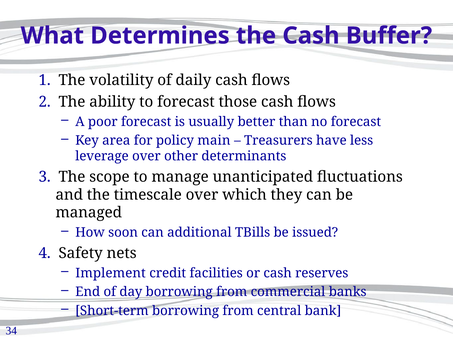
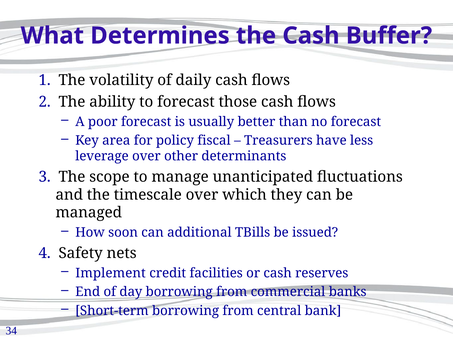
main: main -> fiscal
